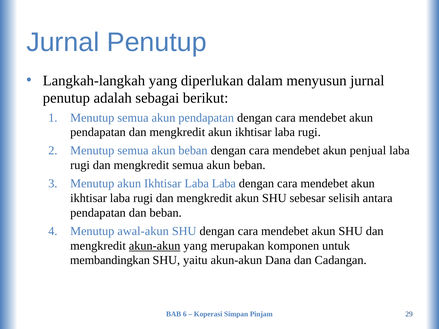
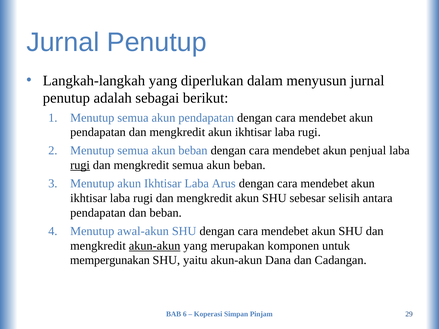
rugi at (80, 165) underline: none -> present
Laba Laba: Laba -> Arus
membandingkan: membandingkan -> mempergunakan
